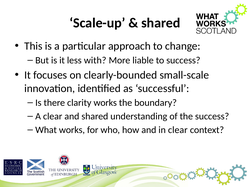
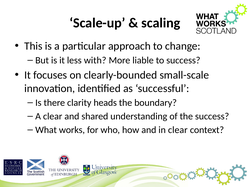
shared at (161, 23): shared -> scaling
clarity works: works -> heads
